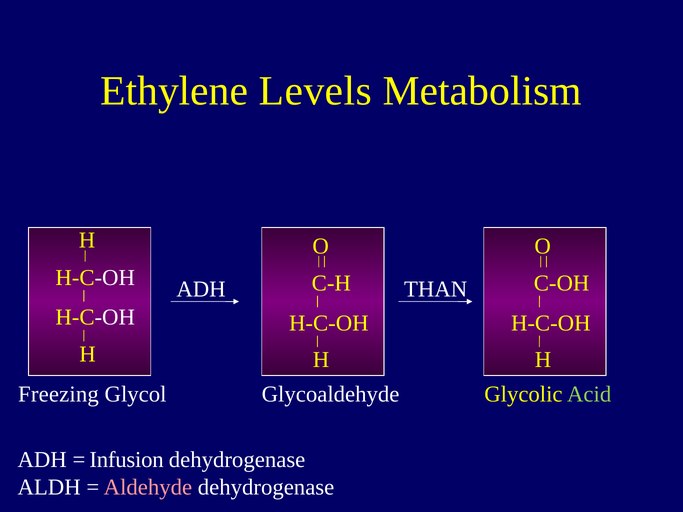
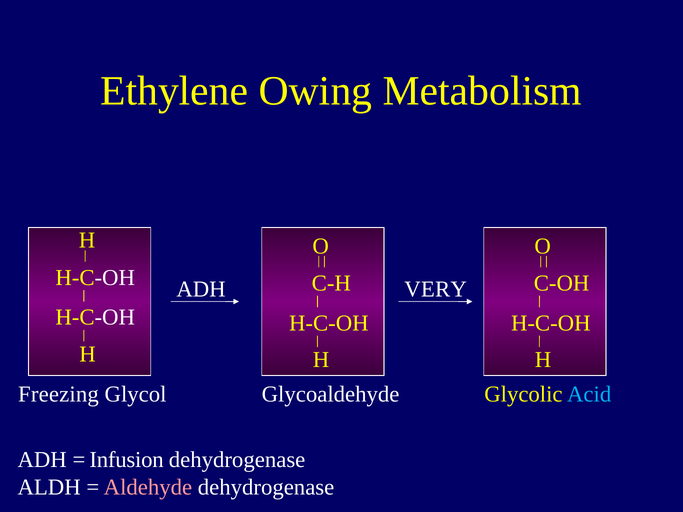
Levels: Levels -> Owing
THAN: THAN -> VERY
Acid colour: light green -> light blue
